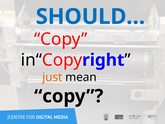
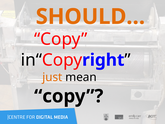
SHOULD… colour: blue -> orange
